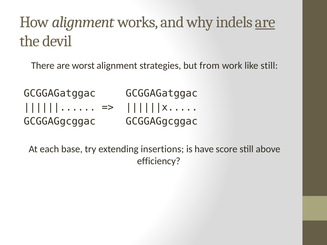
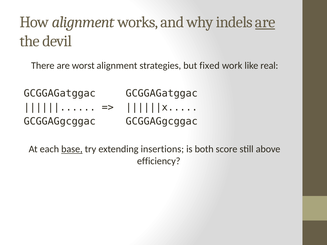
from: from -> fixed
like still: still -> real
base underline: none -> present
have: have -> both
